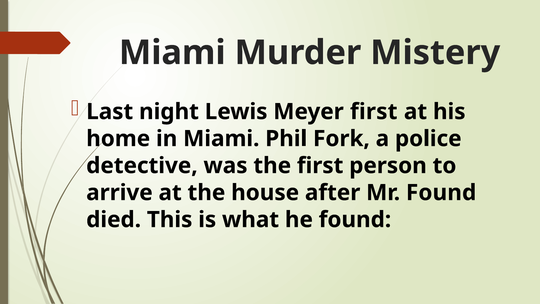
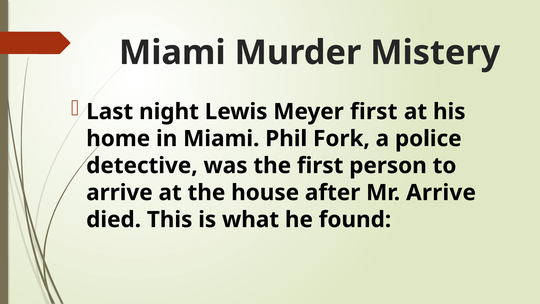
Mr Found: Found -> Arrive
